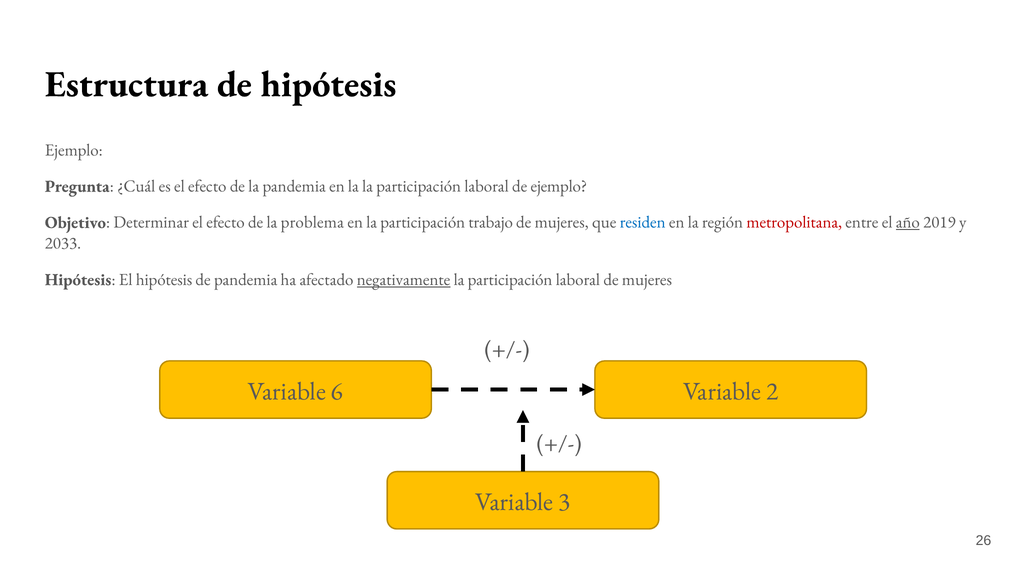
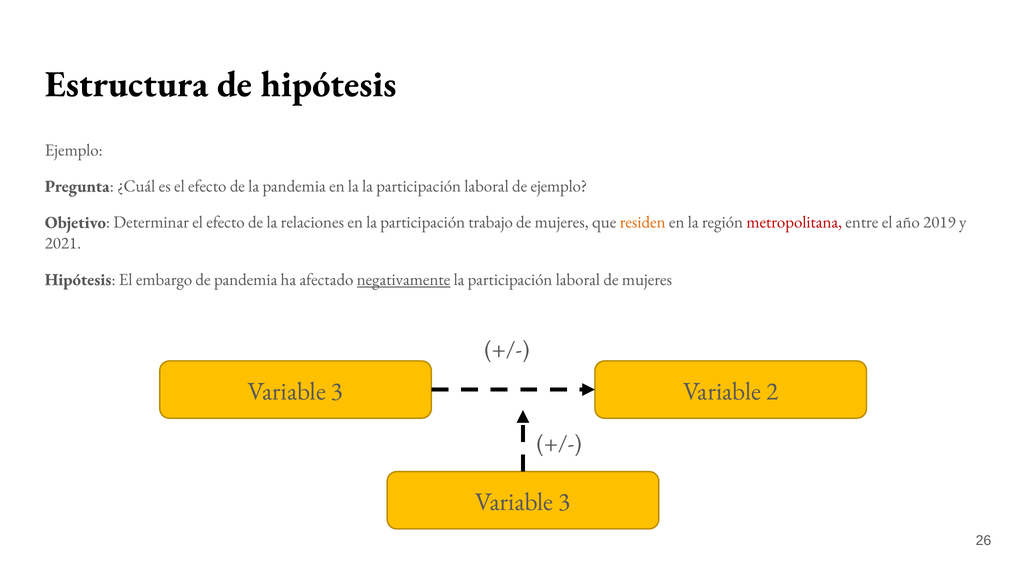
problema: problema -> relaciones
residen colour: blue -> orange
año underline: present -> none
2033: 2033 -> 2021
El hipótesis: hipótesis -> embargo
6 at (337, 391): 6 -> 3
